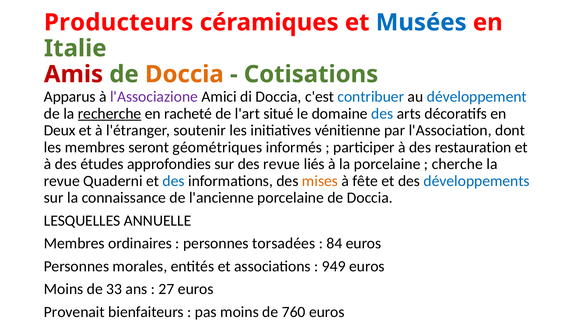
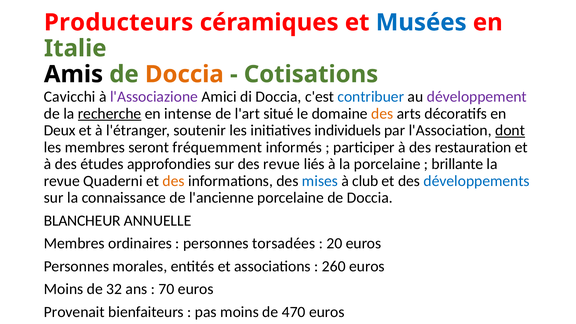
Amis colour: red -> black
Apparus: Apparus -> Cavicchi
développement colour: blue -> purple
racheté: racheté -> intense
des at (382, 114) colour: blue -> orange
vénitienne: vénitienne -> individuels
dont underline: none -> present
géométriques: géométriques -> fréquemment
cherche: cherche -> brillante
des at (174, 181) colour: blue -> orange
mises colour: orange -> blue
fête: fête -> club
LESQUELLES: LESQUELLES -> BLANCHEUR
84: 84 -> 20
949: 949 -> 260
33: 33 -> 32
27: 27 -> 70
760: 760 -> 470
